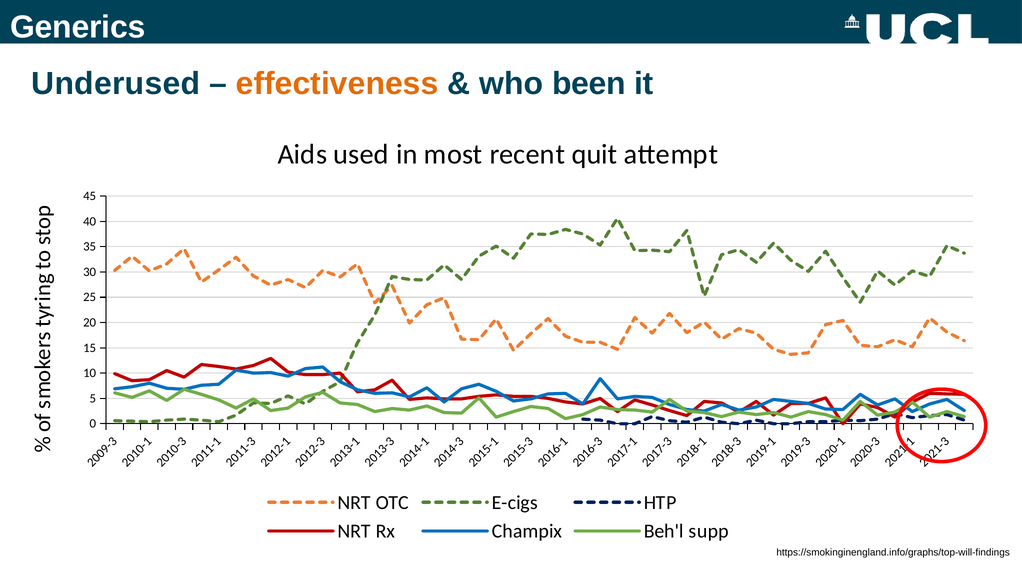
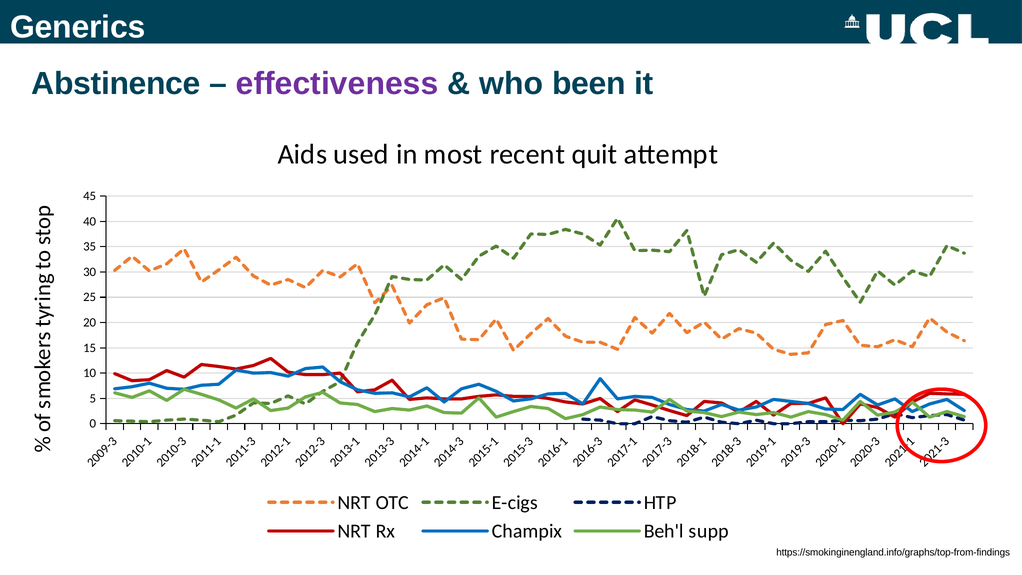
Underused: Underused -> Abstinence
effectiveness colour: orange -> purple
https://smokinginengland.info/graphs/top-will-findings: https://smokinginengland.info/graphs/top-will-findings -> https://smokinginengland.info/graphs/top-from-findings
